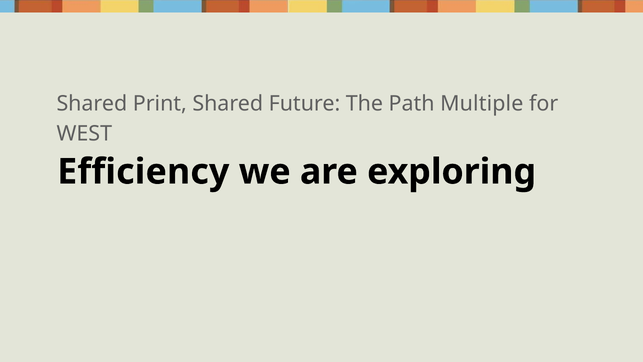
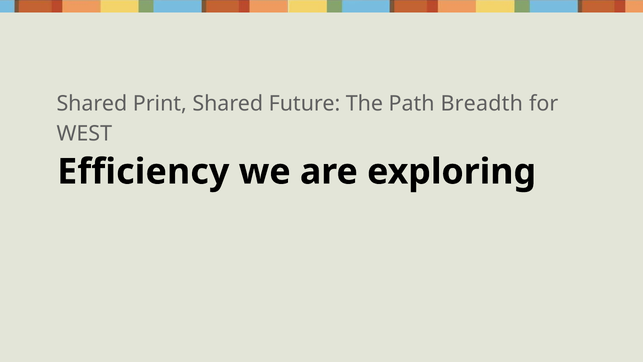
Multiple: Multiple -> Breadth
